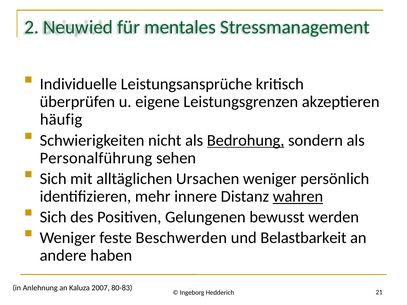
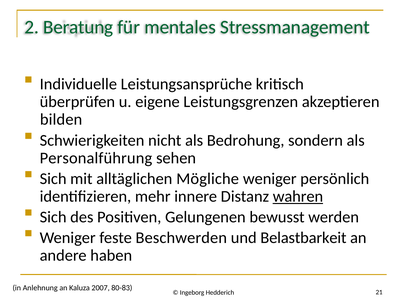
Neuwied: Neuwied -> Beratung
häufig: häufig -> bilden
Bedrohung underline: present -> none
Ursachen: Ursachen -> Mögliche
